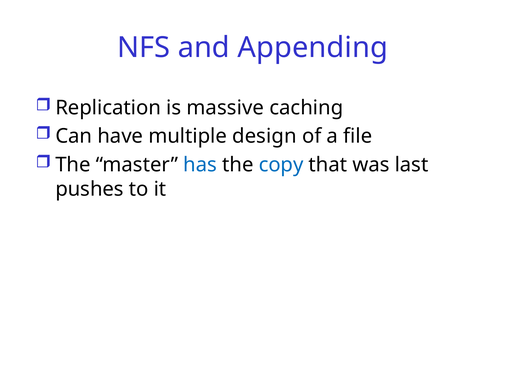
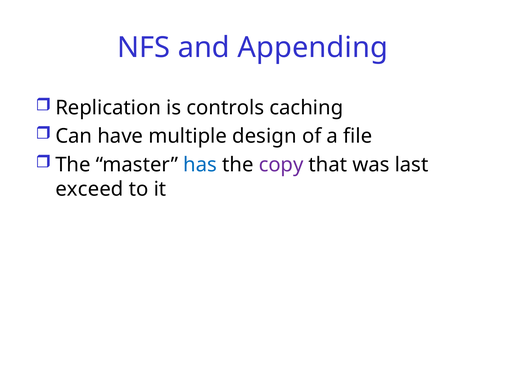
massive: massive -> controls
copy colour: blue -> purple
pushes: pushes -> exceed
